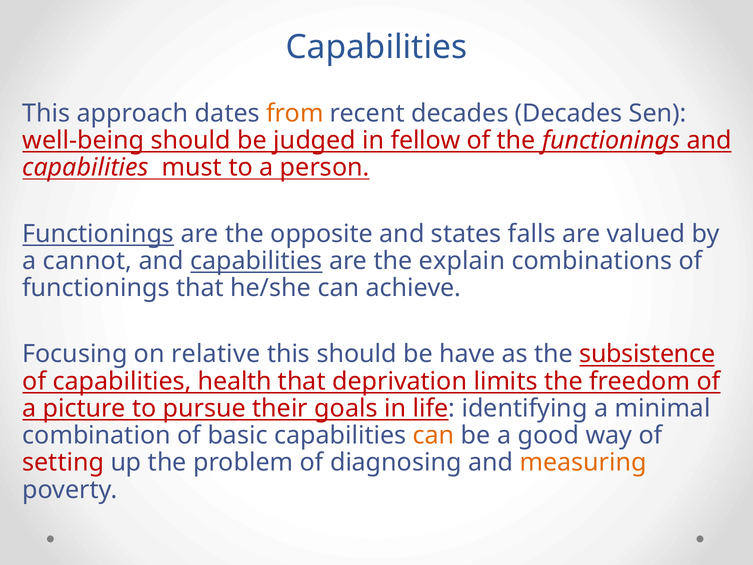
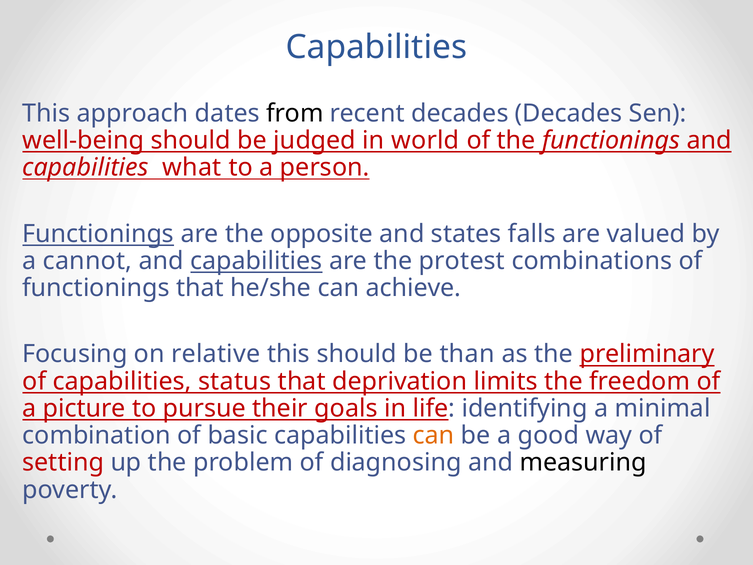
from colour: orange -> black
fellow: fellow -> world
must: must -> what
explain: explain -> protest
have: have -> than
subsistence: subsistence -> preliminary
health: health -> status
measuring colour: orange -> black
